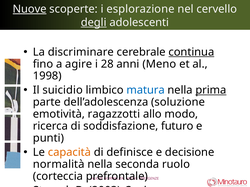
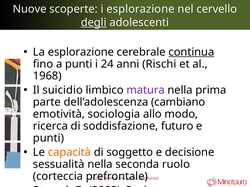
Nuove at (30, 9) underline: present -> none
La discriminare: discriminare -> esplorazione
a agire: agire -> punti
28: 28 -> 24
Meno: Meno -> Rischi
1998: 1998 -> 1968
matura colour: blue -> purple
prima underline: present -> none
soluzione: soluzione -> cambiano
ragazzotti: ragazzotti -> sociologia
definisce: definisce -> soggetto
normalità: normalità -> sessualità
